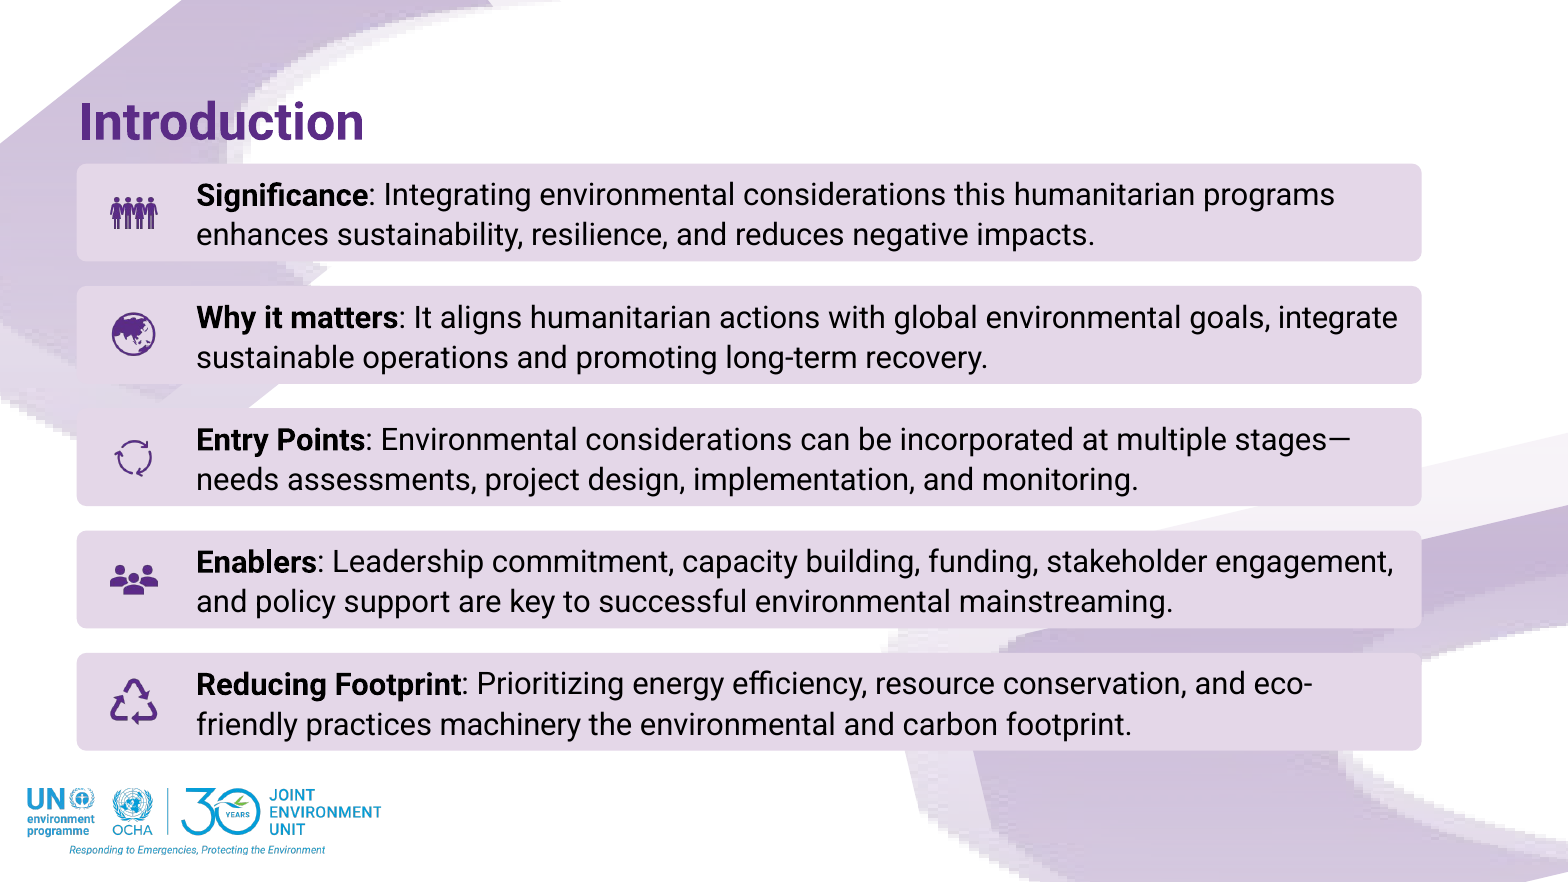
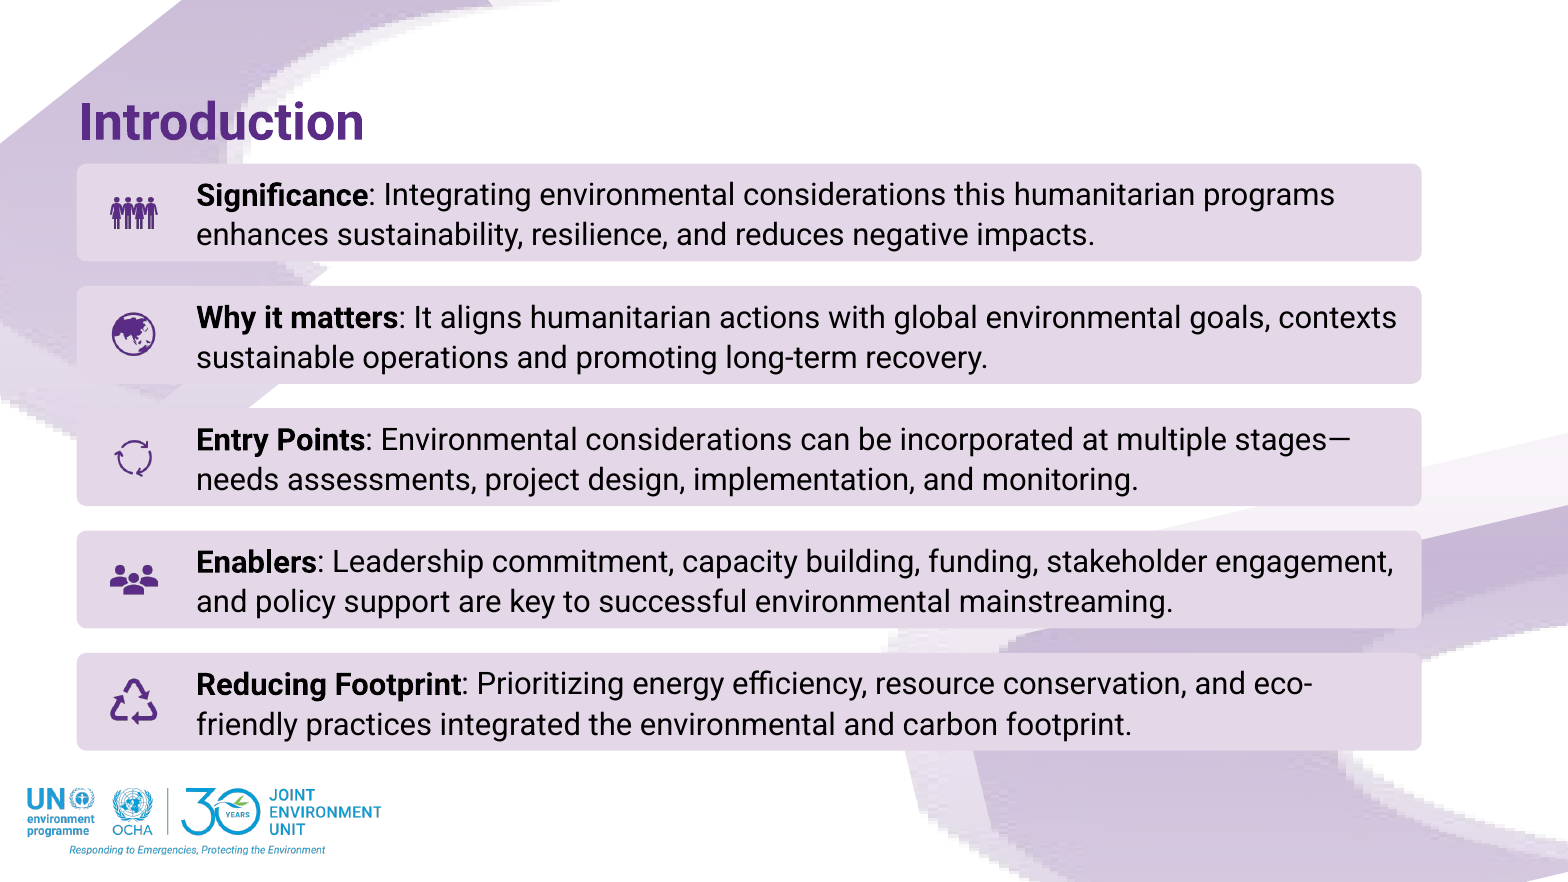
integrate: integrate -> contexts
machinery: machinery -> integrated
